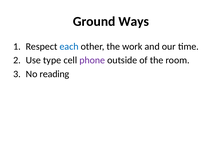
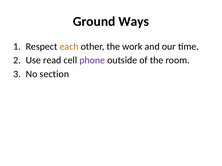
each colour: blue -> orange
type: type -> read
reading: reading -> section
